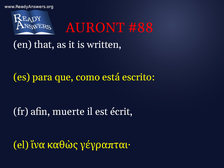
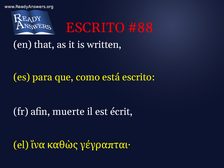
AURONT at (95, 28): AURONT -> ESCRITO
